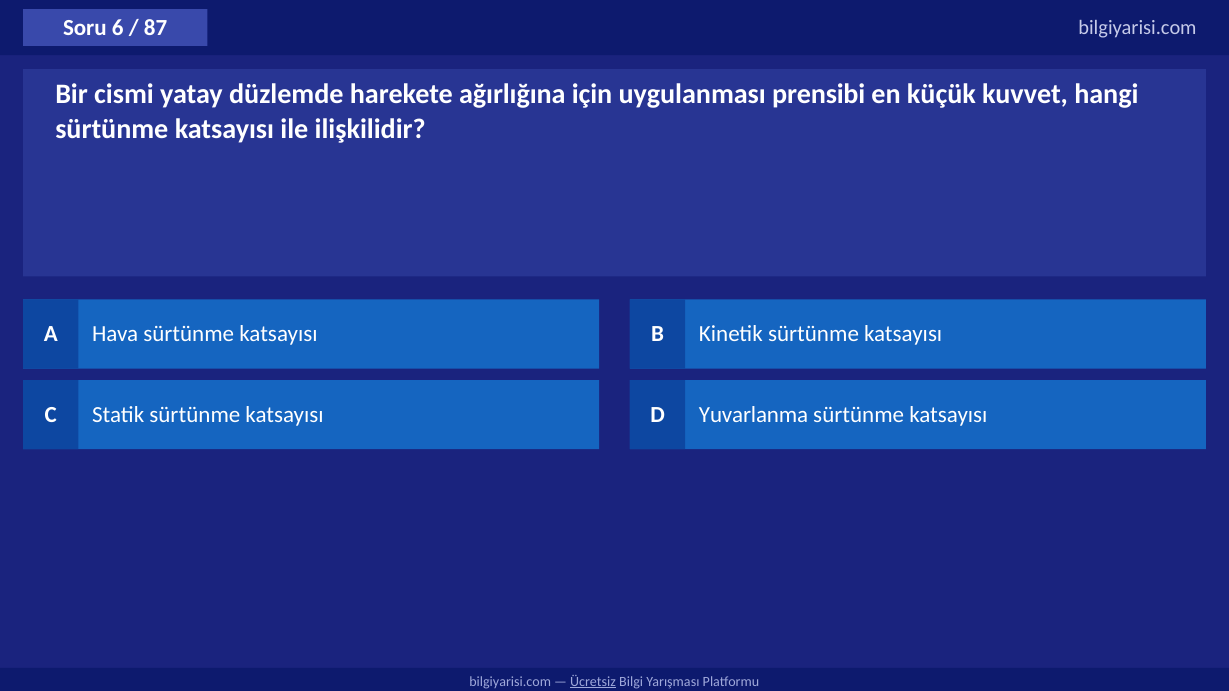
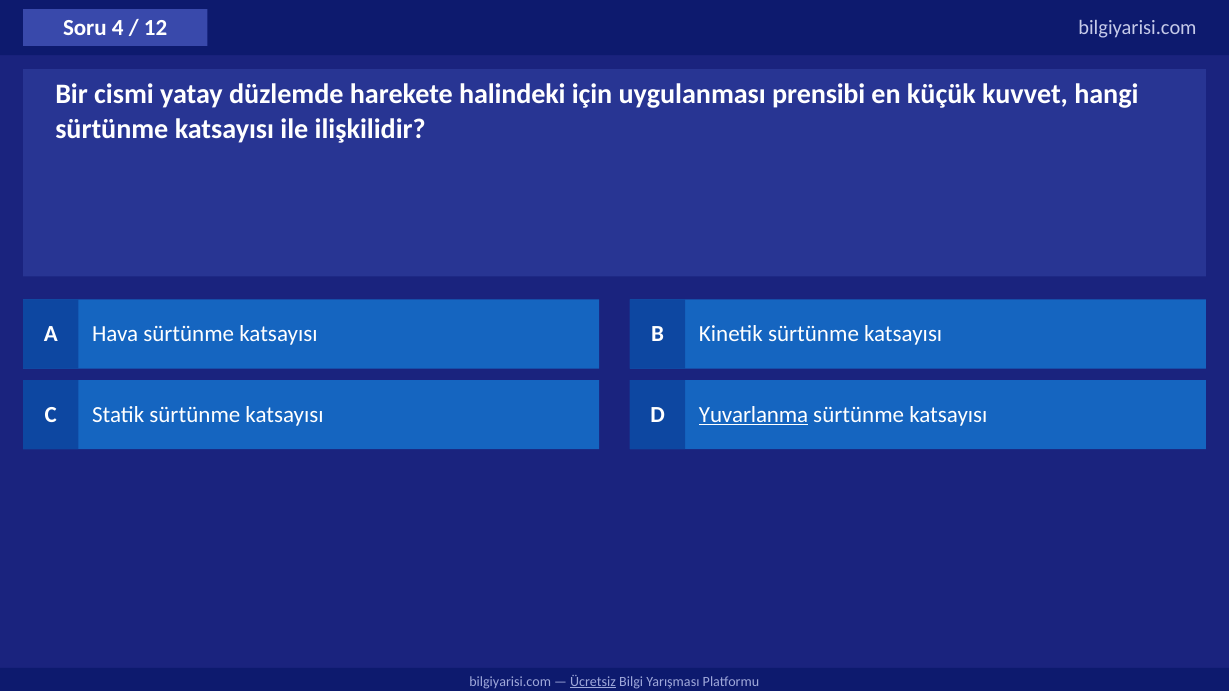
6: 6 -> 4
87: 87 -> 12
ağırlığına: ağırlığına -> halindeki
Yuvarlanma underline: none -> present
